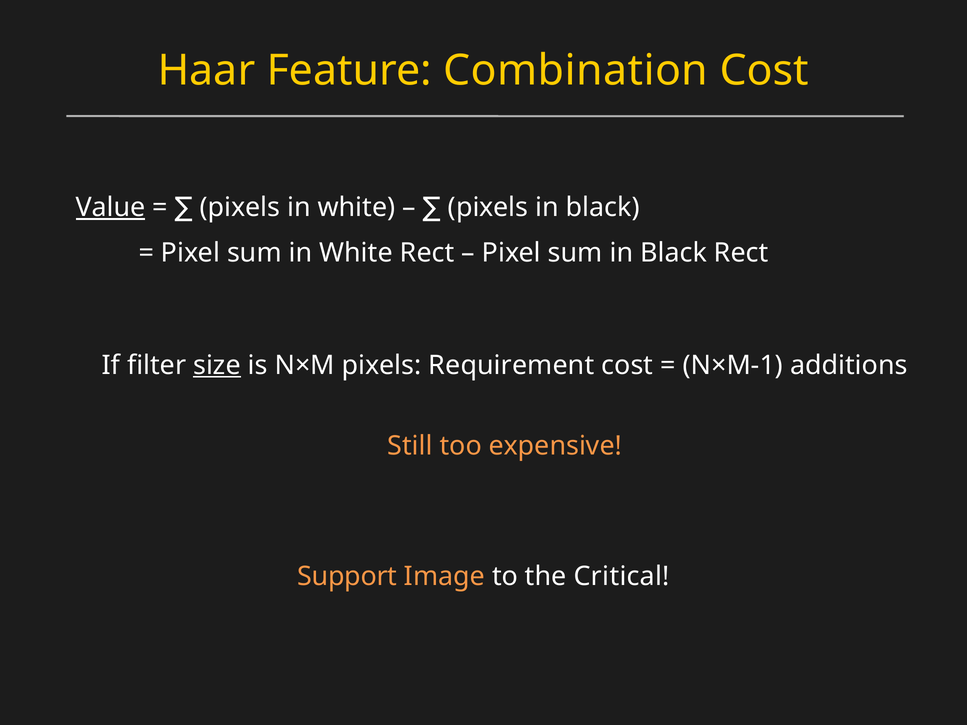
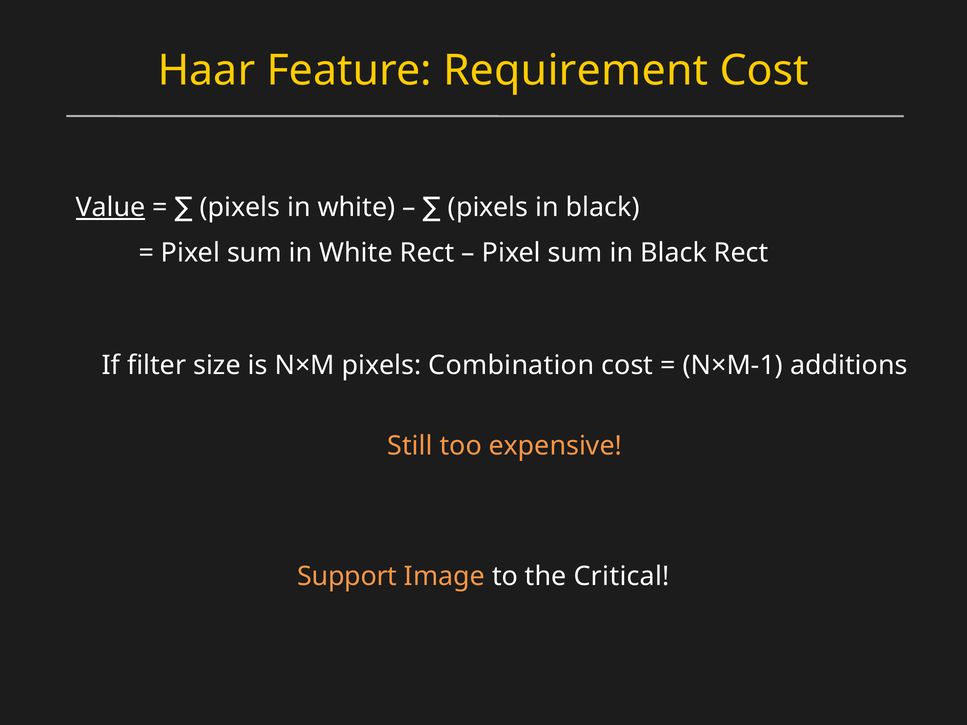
Combination: Combination -> Requirement
size underline: present -> none
Requirement: Requirement -> Combination
